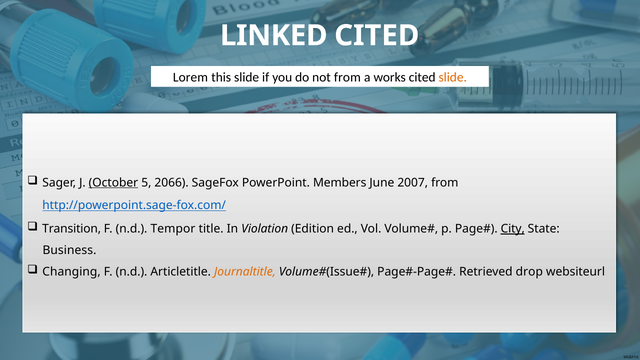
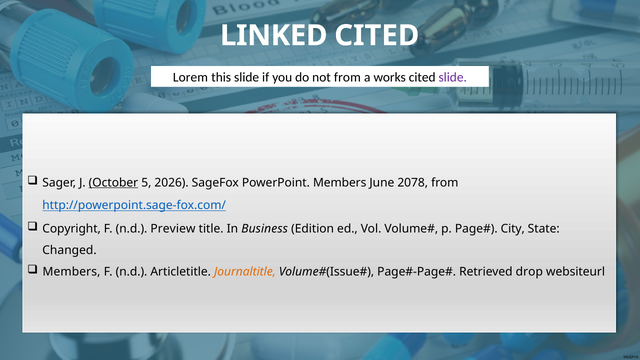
slide at (453, 77) colour: orange -> purple
2066: 2066 -> 2026
2007: 2007 -> 2078
Transition: Transition -> Copyright
Tempor: Tempor -> Preview
Violation: Violation -> Business
City underline: present -> none
Business: Business -> Changed
Changing at (71, 272): Changing -> Members
